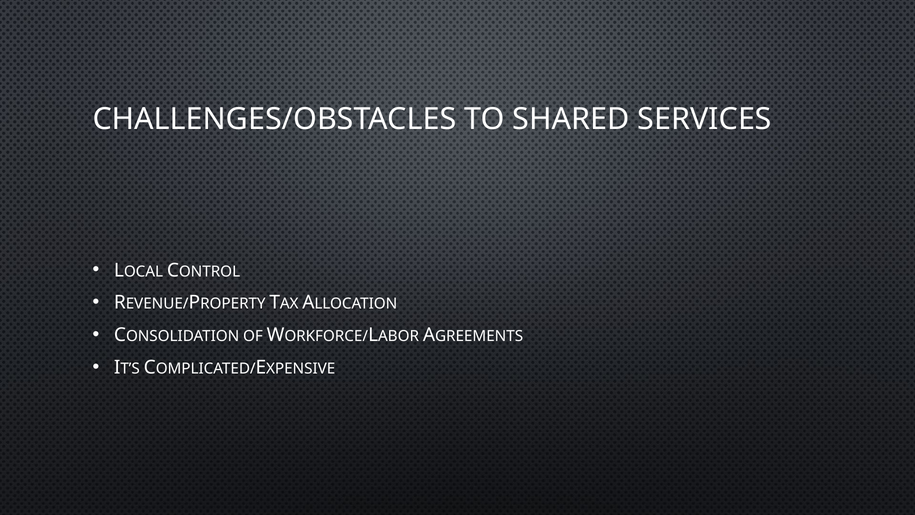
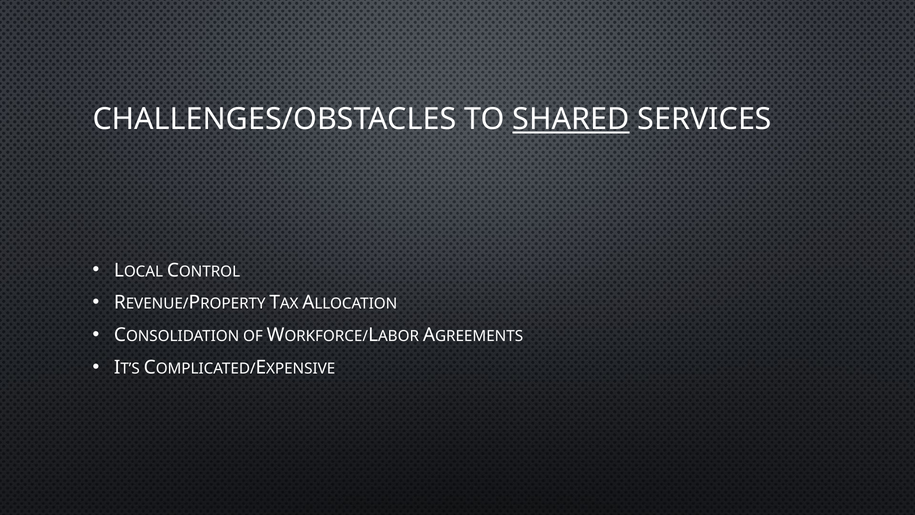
SHARED underline: none -> present
